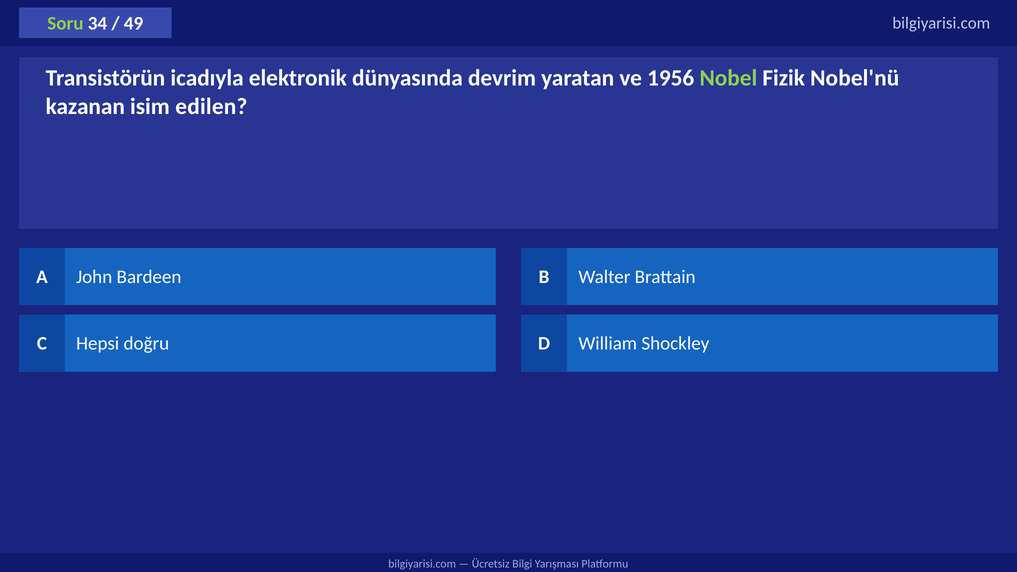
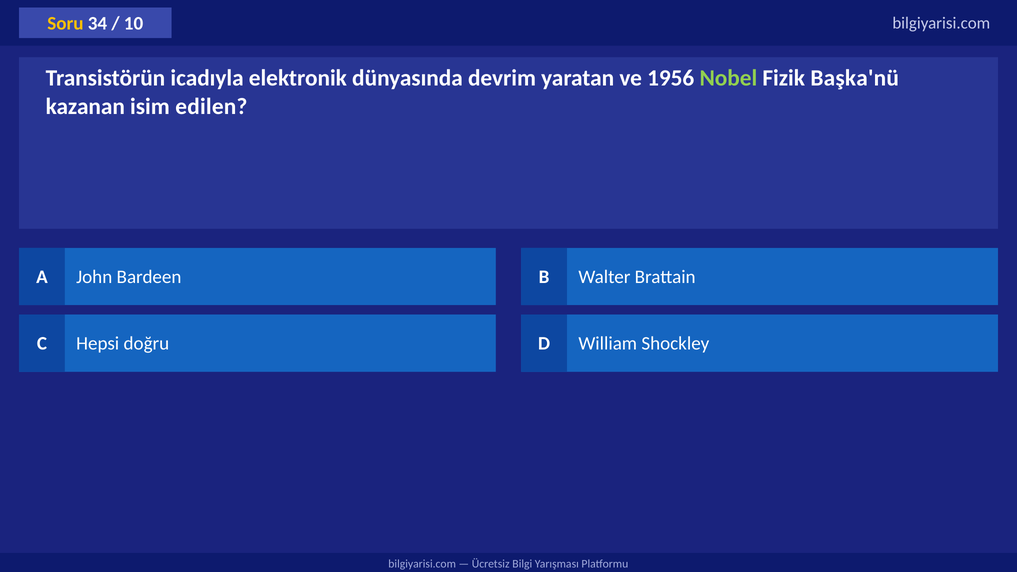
Soru colour: light green -> yellow
49: 49 -> 10
Nobel'nü: Nobel'nü -> Başka'nü
